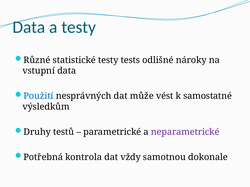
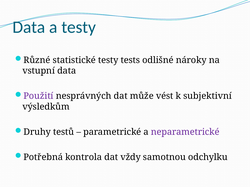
Použití colour: blue -> purple
samostatné: samostatné -> subjektivní
dokonale: dokonale -> odchylku
